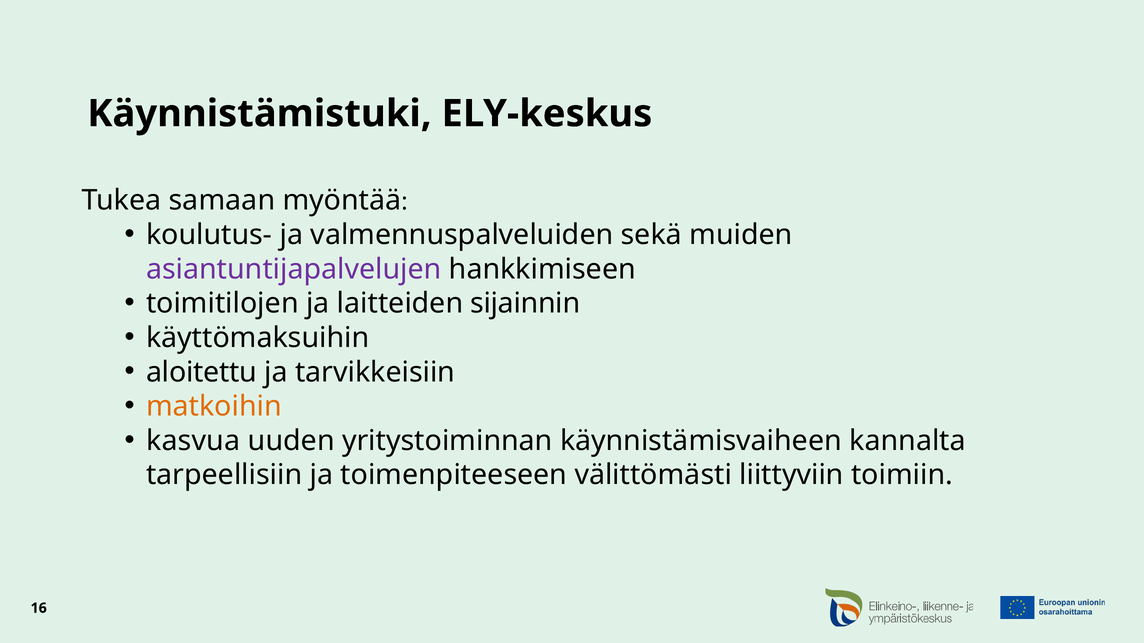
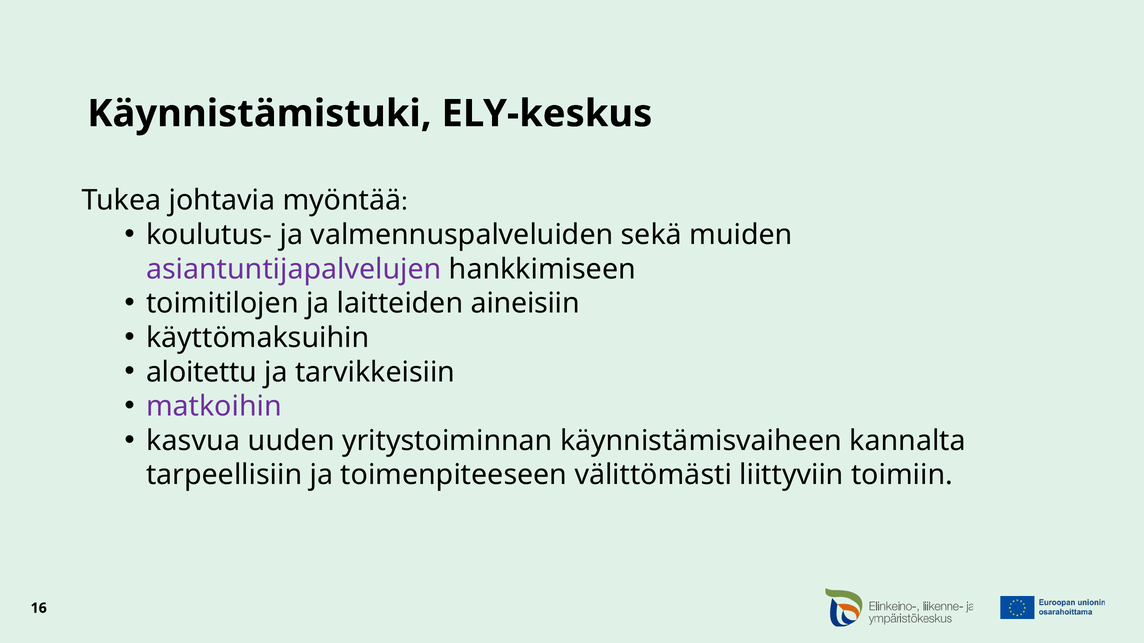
samaan: samaan -> johtavia
sijainnin: sijainnin -> aineisiin
matkoihin colour: orange -> purple
